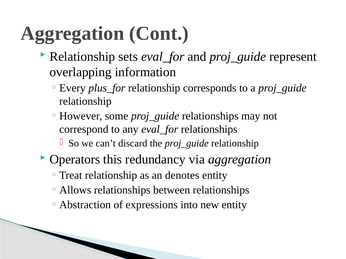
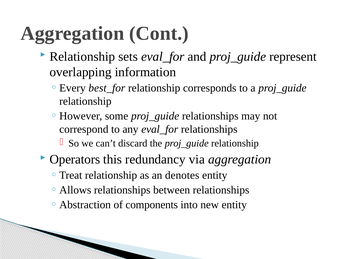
plus_for: plus_for -> best_for
expressions: expressions -> components
